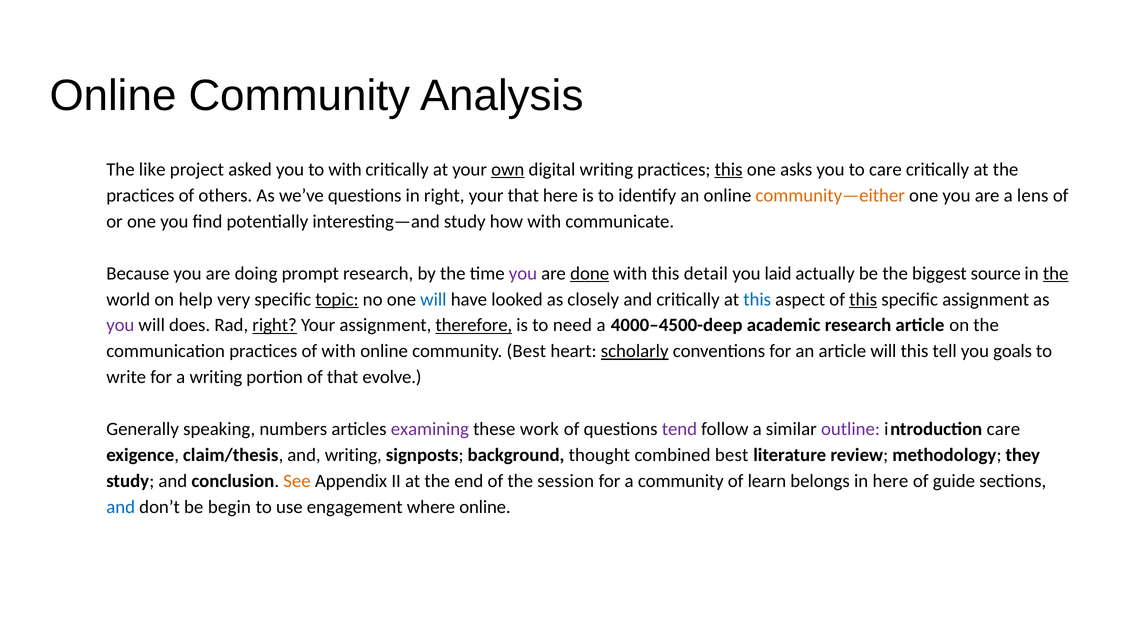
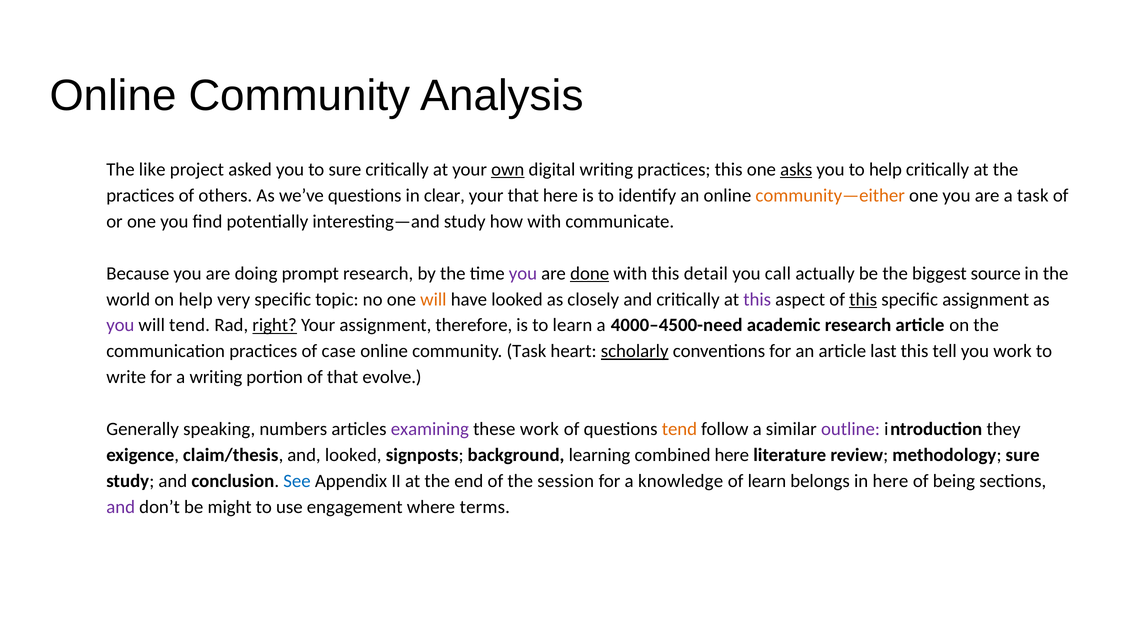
to with: with -> sure
this at (729, 170) underline: present -> none
asks underline: none -> present
to care: care -> help
in right: right -> clear
a lens: lens -> task
laid: laid -> call
the at (1056, 274) underline: present -> none
topic underline: present -> none
will at (433, 300) colour: blue -> orange
this at (757, 300) colour: blue -> purple
will does: does -> tend
therefore underline: present -> none
to need: need -> learn
4000–4500-deep: 4000–4500-deep -> 4000–4500-need
of with: with -> case
community Best: Best -> Task
article will: will -> last
you goals: goals -> work
tend at (679, 430) colour: purple -> orange
introduction care: care -> they
and writing: writing -> looked
thought: thought -> learning
combined best: best -> here
methodology they: they -> sure
See colour: orange -> blue
a community: community -> knowledge
guide: guide -> being
and at (121, 507) colour: blue -> purple
begin: begin -> might
where online: online -> terms
